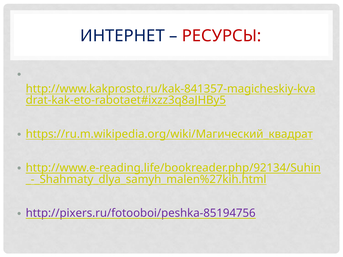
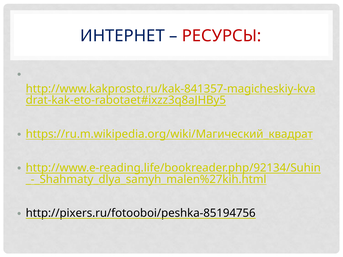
http://pixers.ru/fotooboi/peshka-85194756 colour: purple -> black
